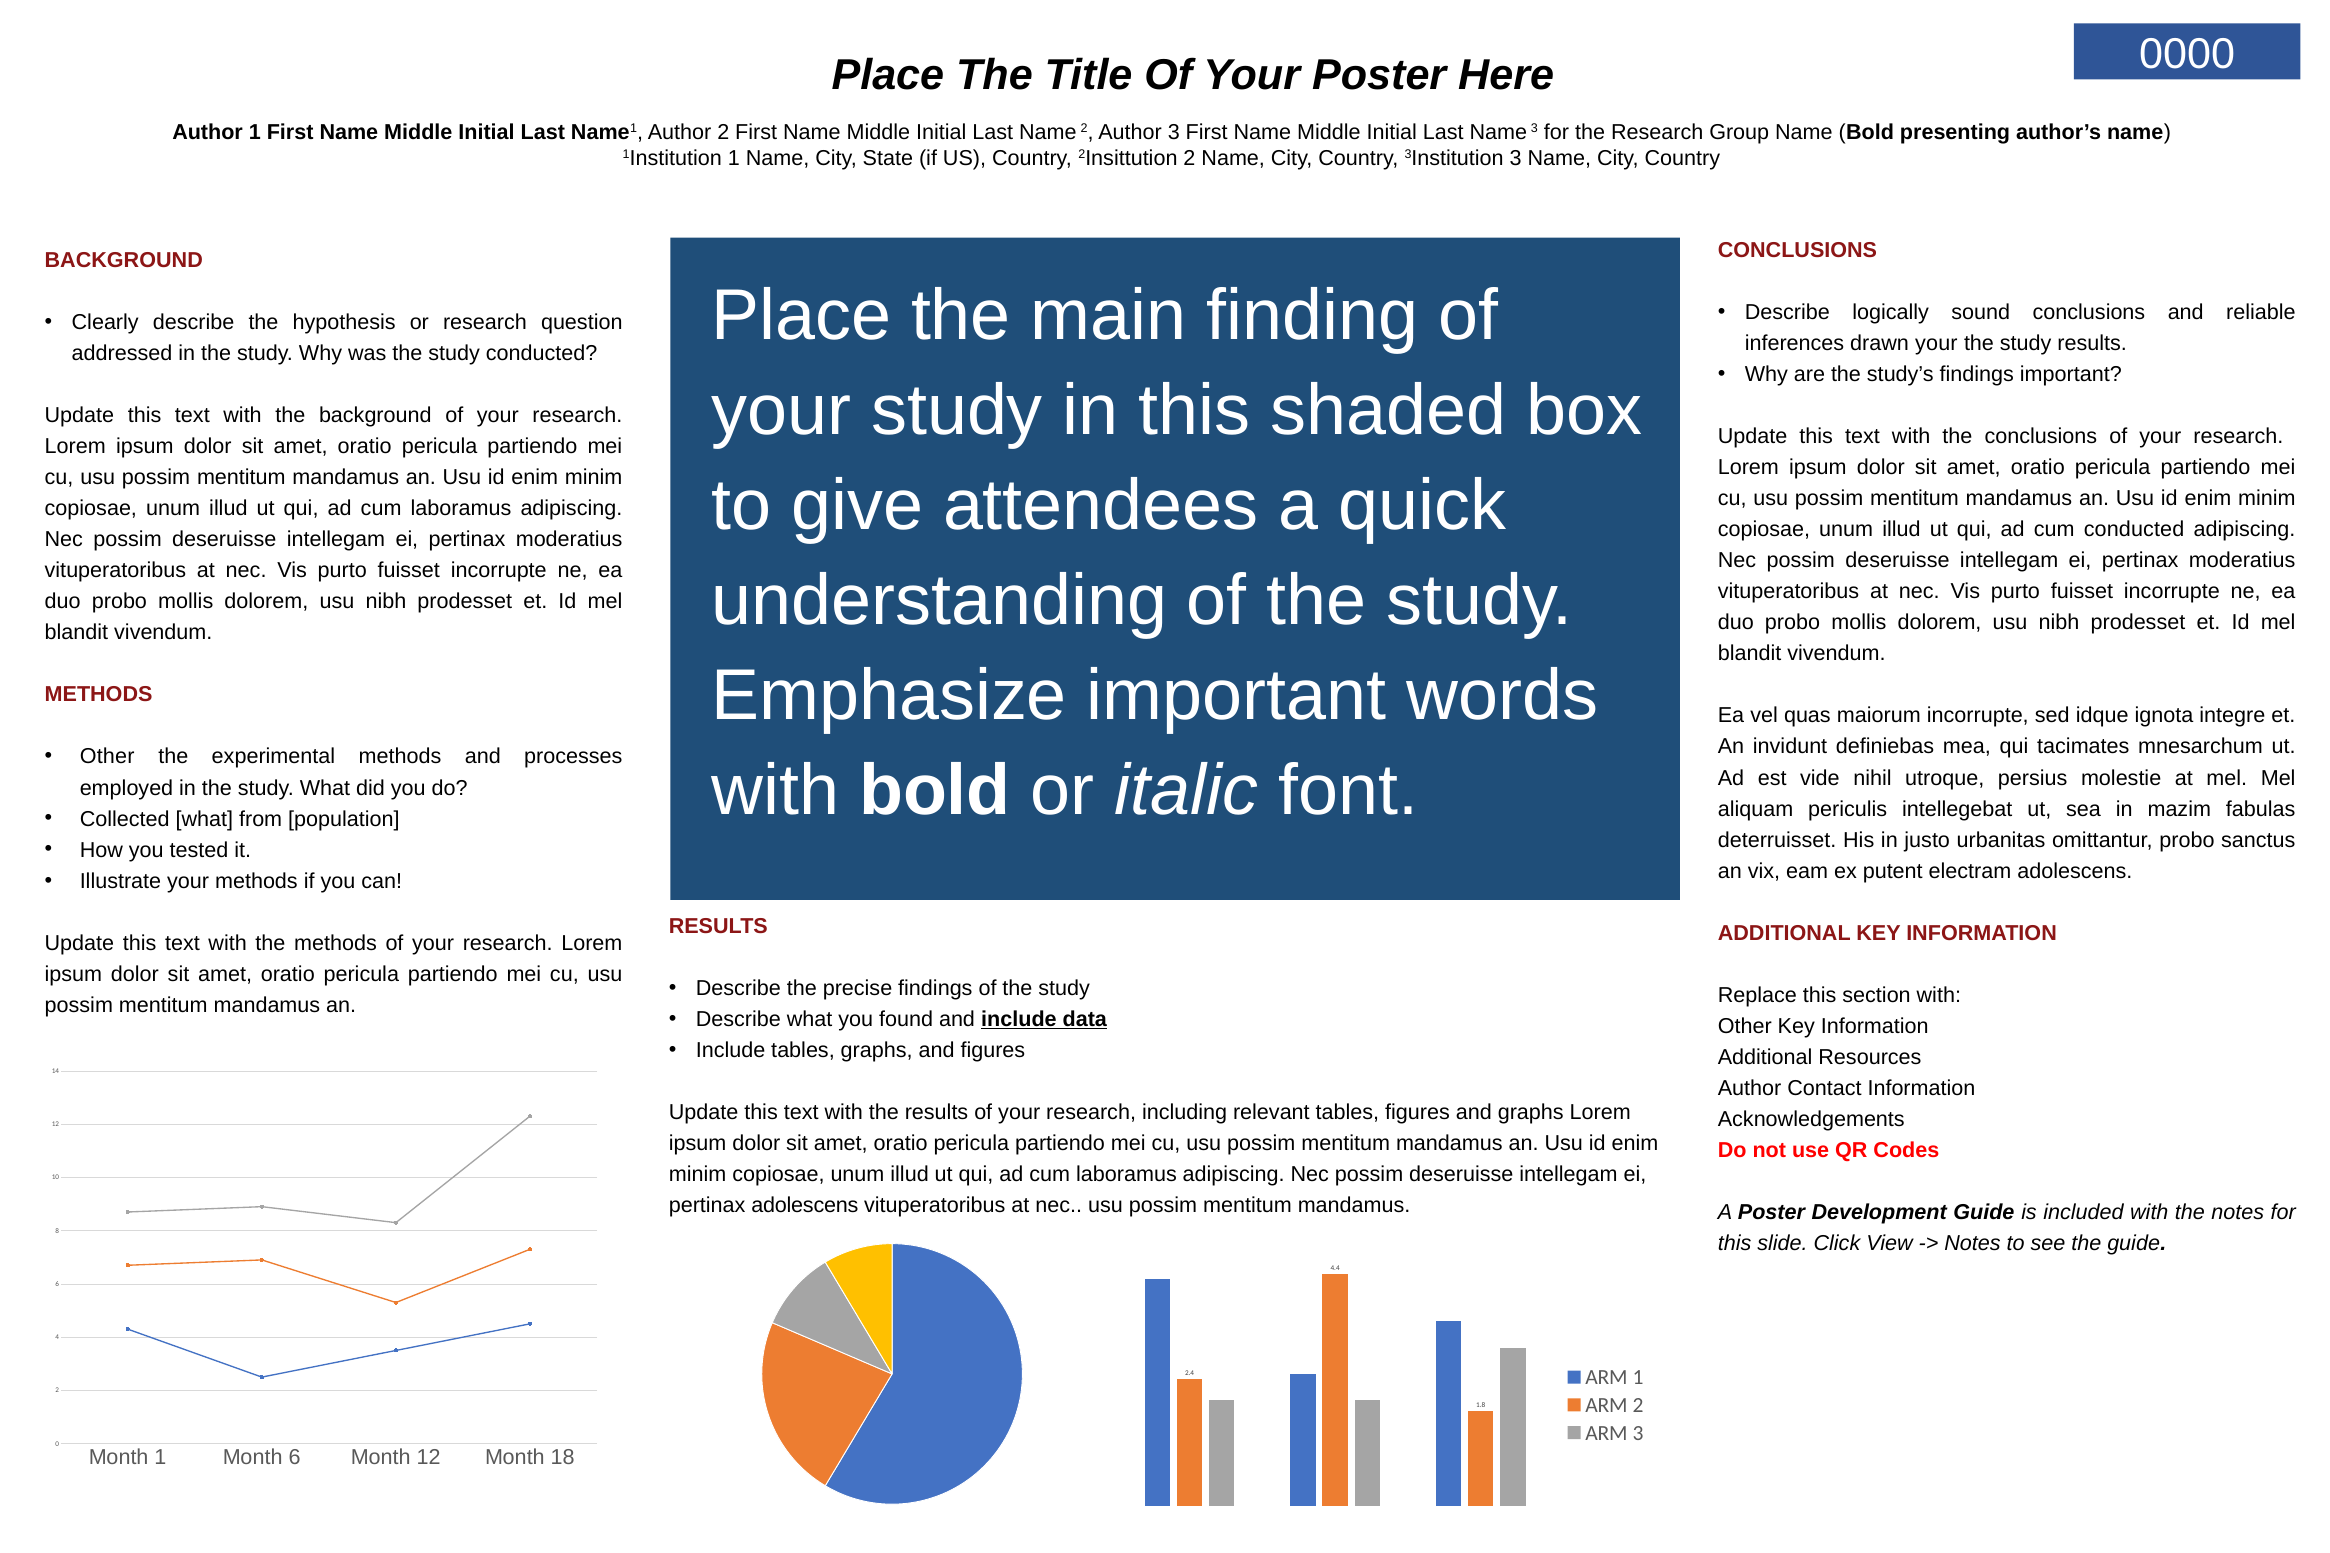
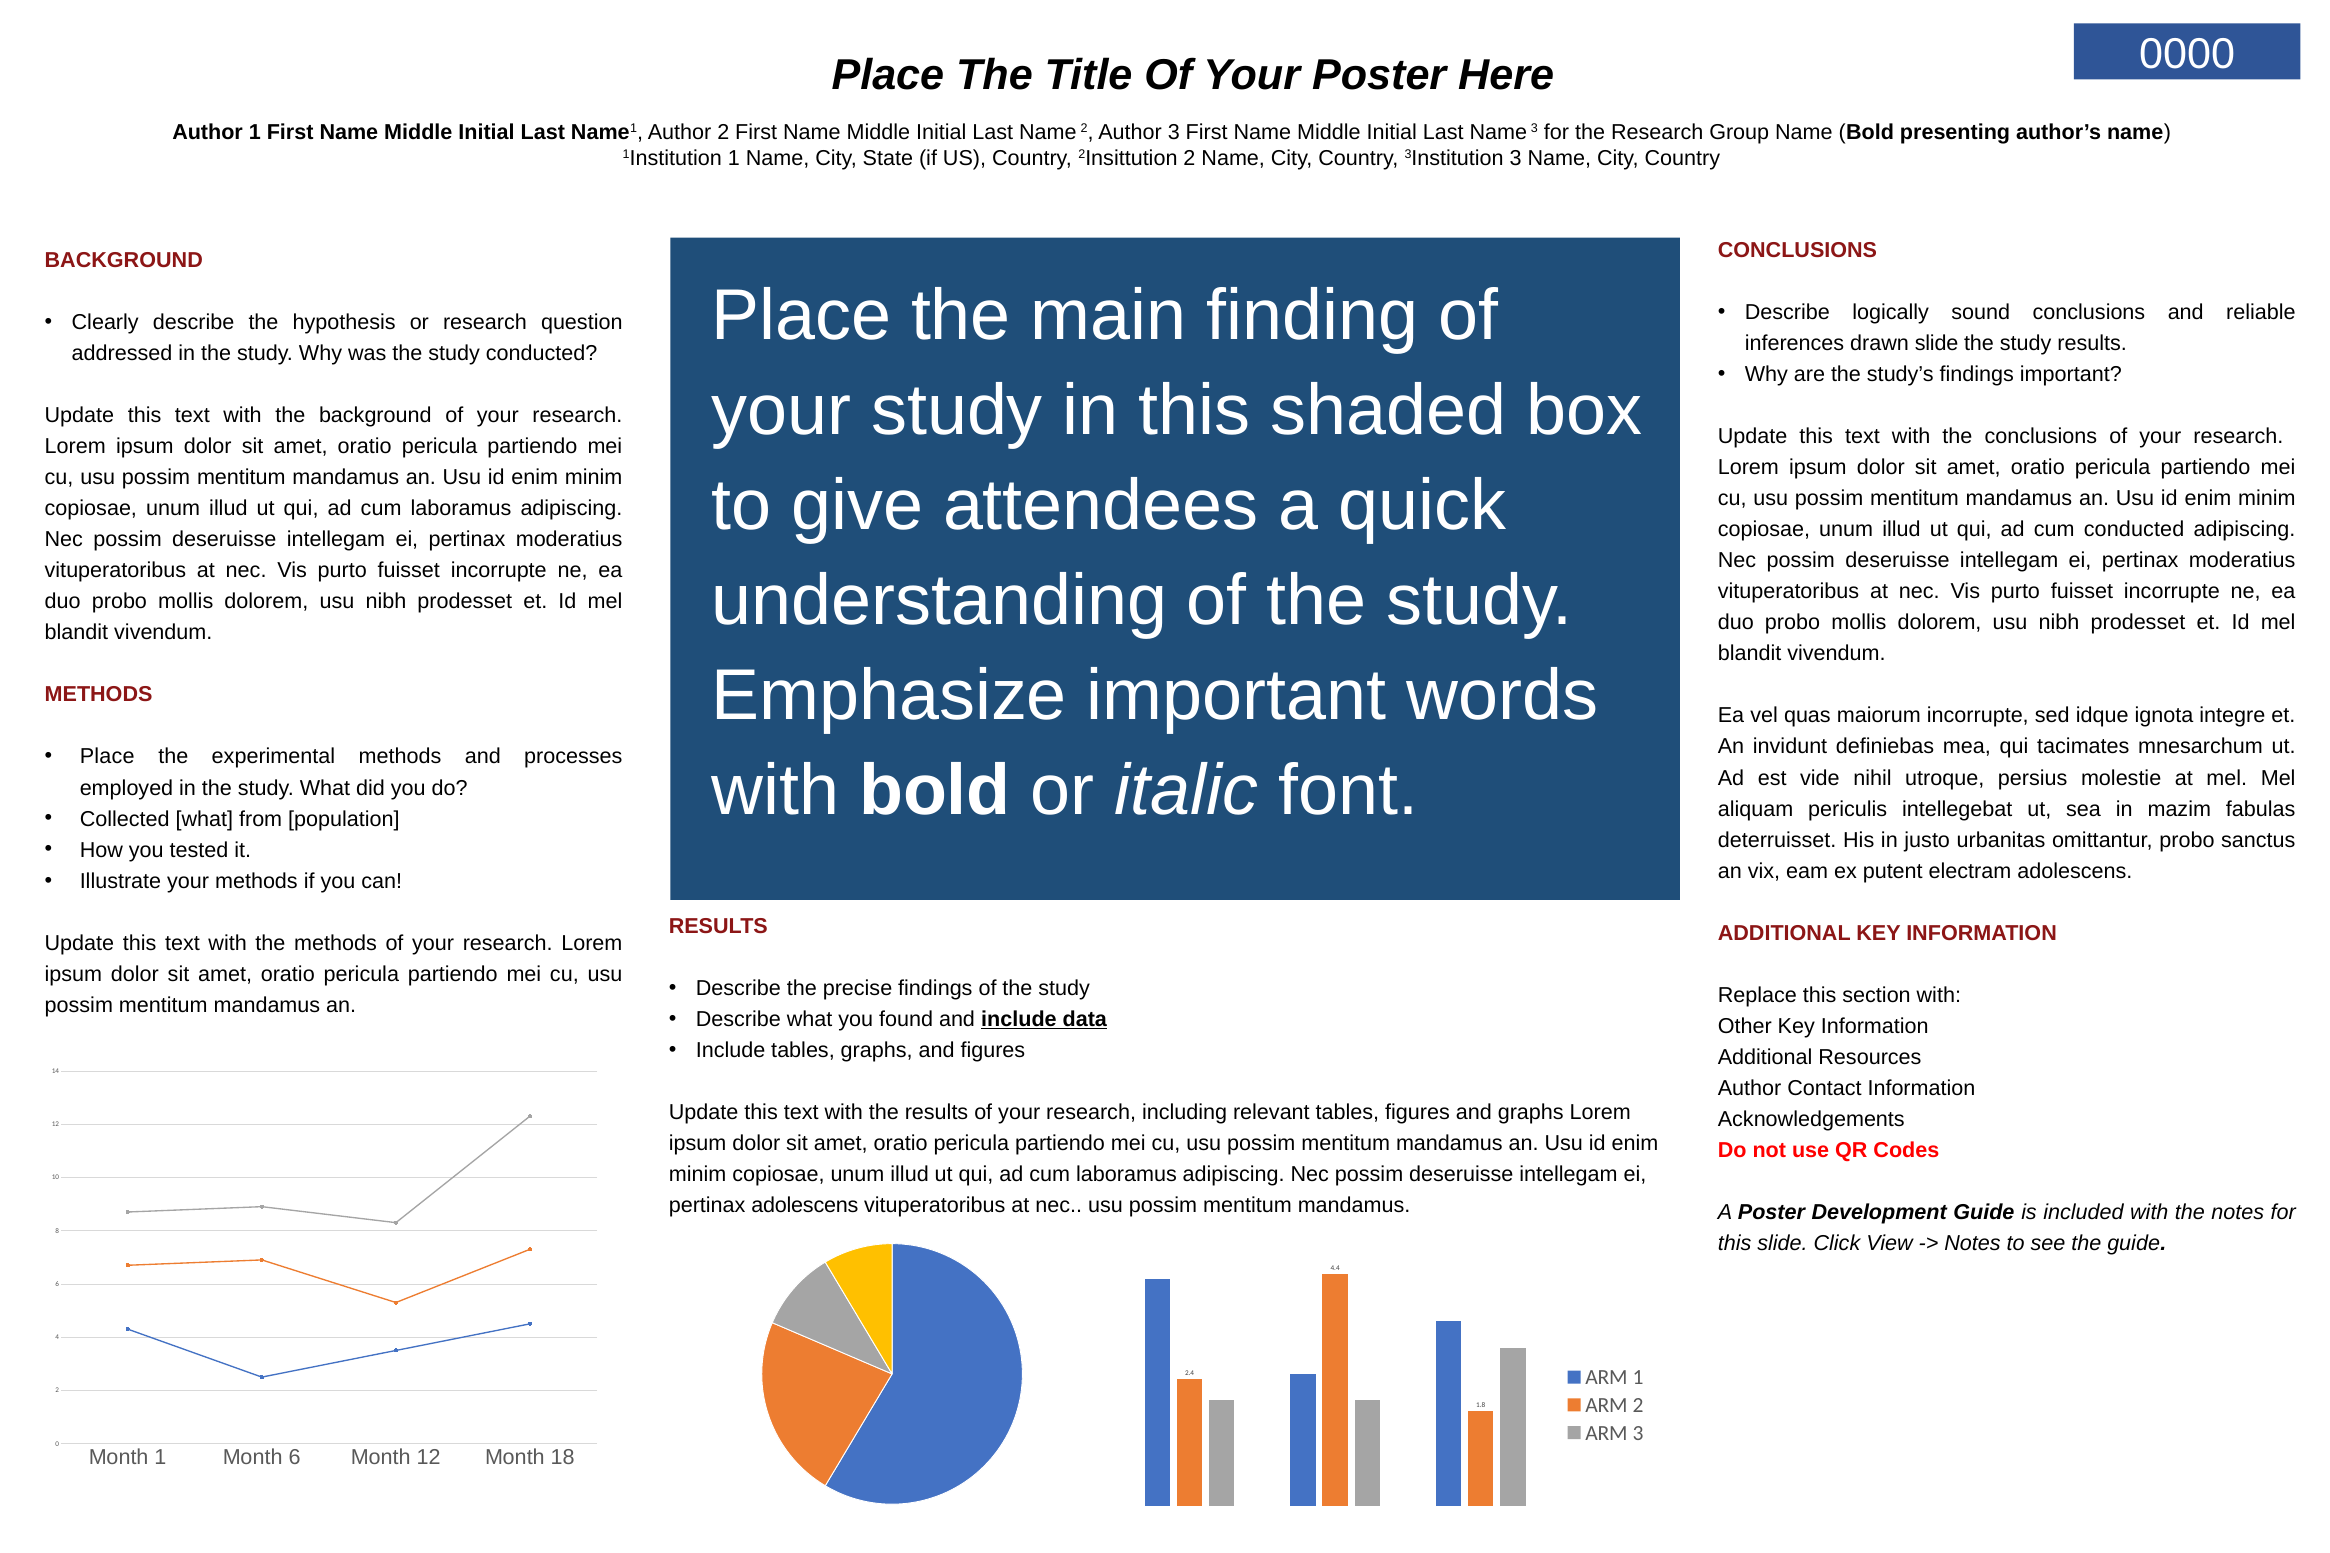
drawn your: your -> slide
Other at (107, 757): Other -> Place
